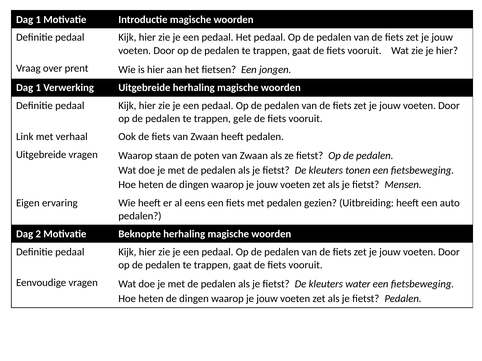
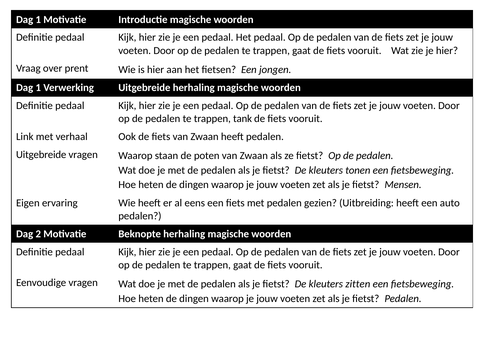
gele: gele -> tank
water: water -> zitten
